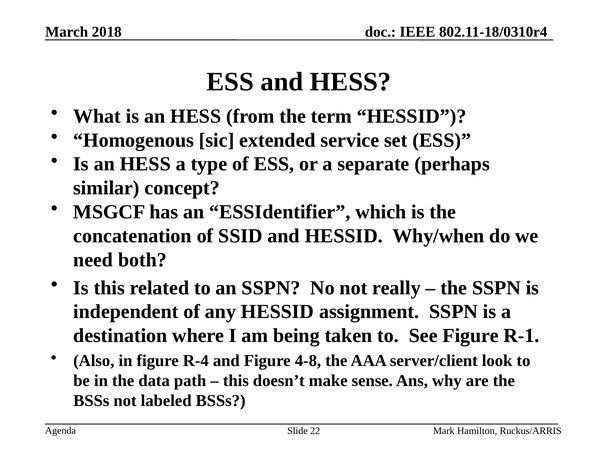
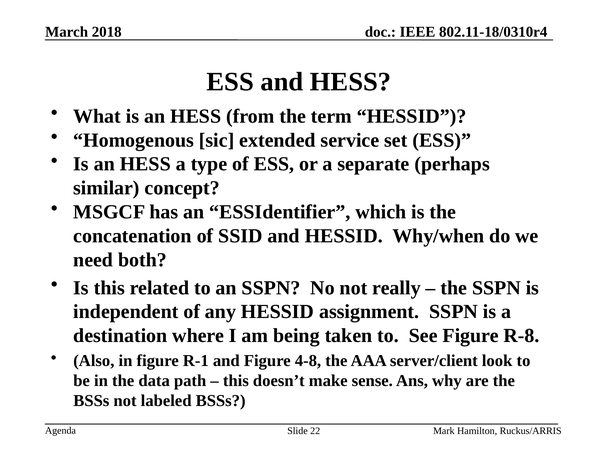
R-1: R-1 -> R-8
R-4: R-4 -> R-1
